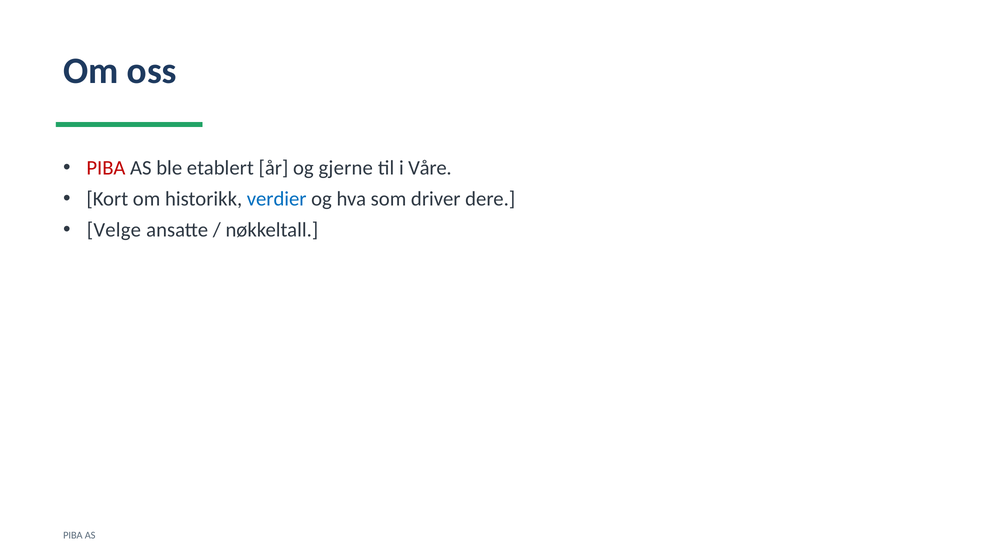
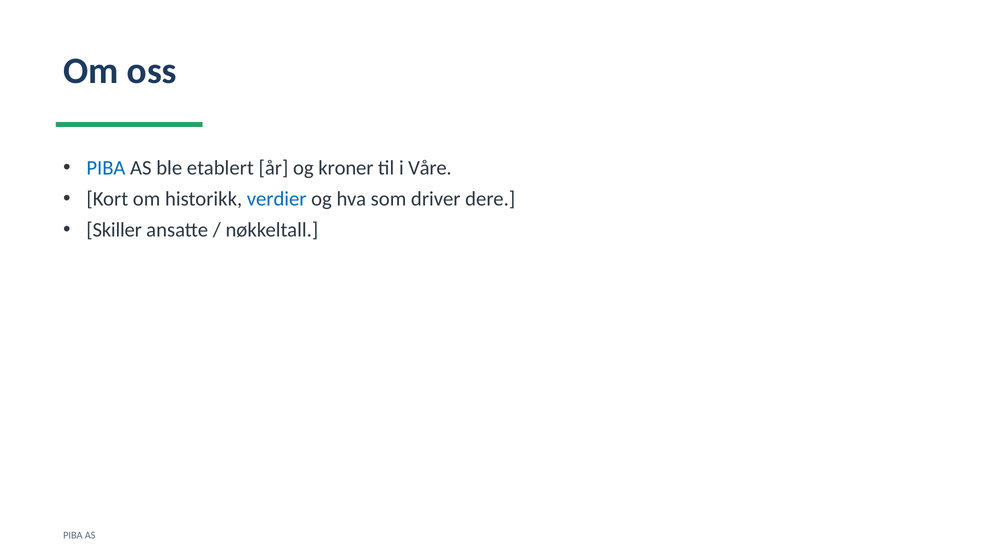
PIBA at (106, 168) colour: red -> blue
gjerne: gjerne -> kroner
Velge: Velge -> Skiller
